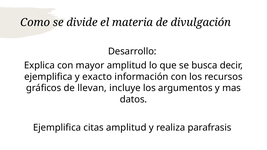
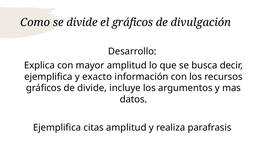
el materia: materia -> gráficos
de llevan: llevan -> divide
